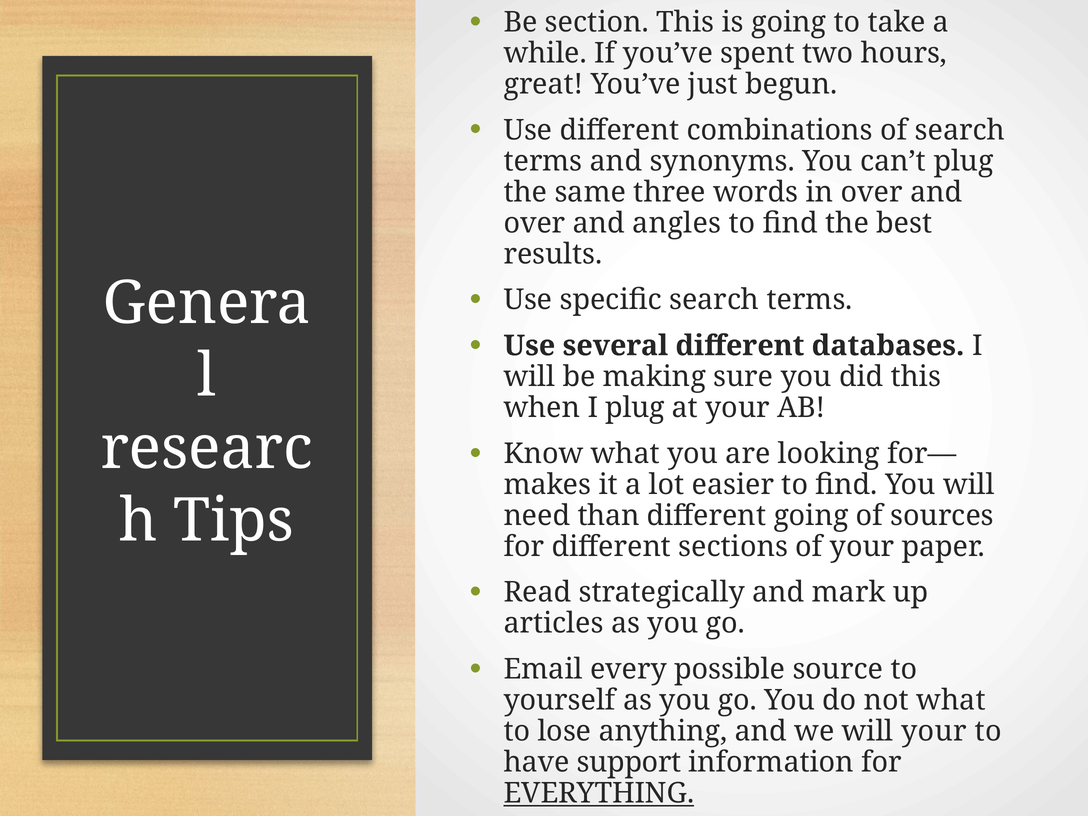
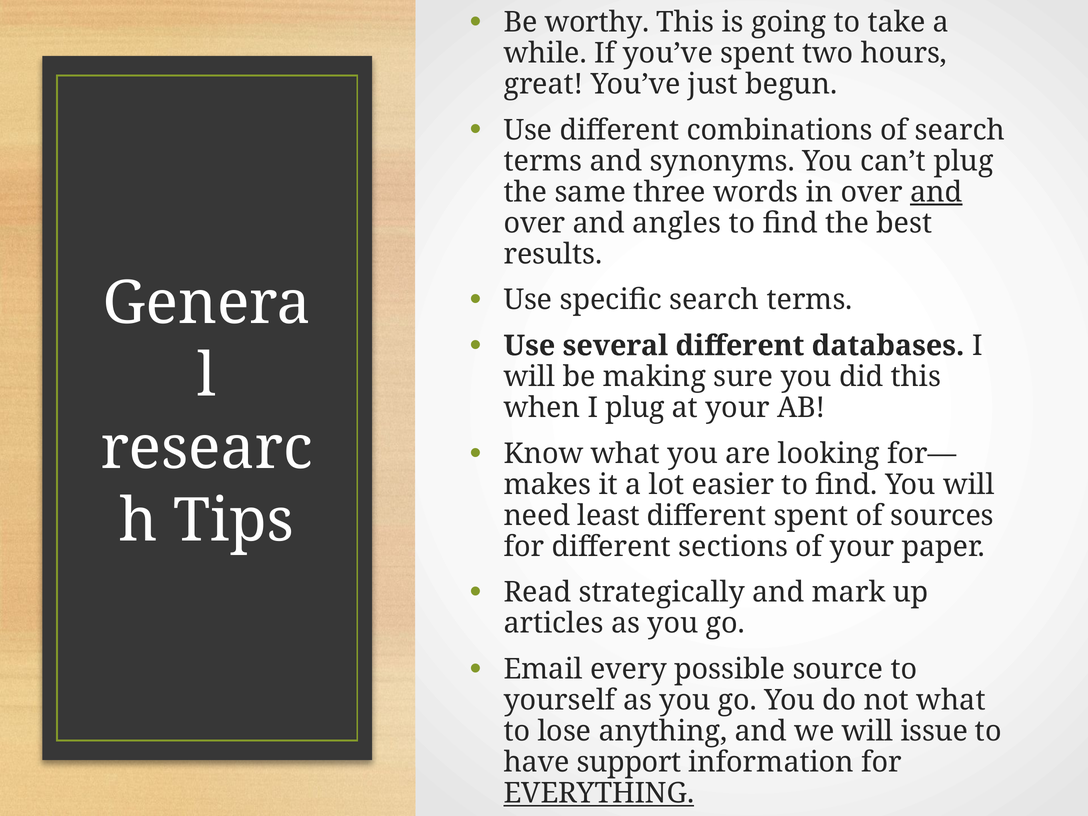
section: section -> worthy
and at (936, 192) underline: none -> present
than: than -> least
different going: going -> spent
will your: your -> issue
